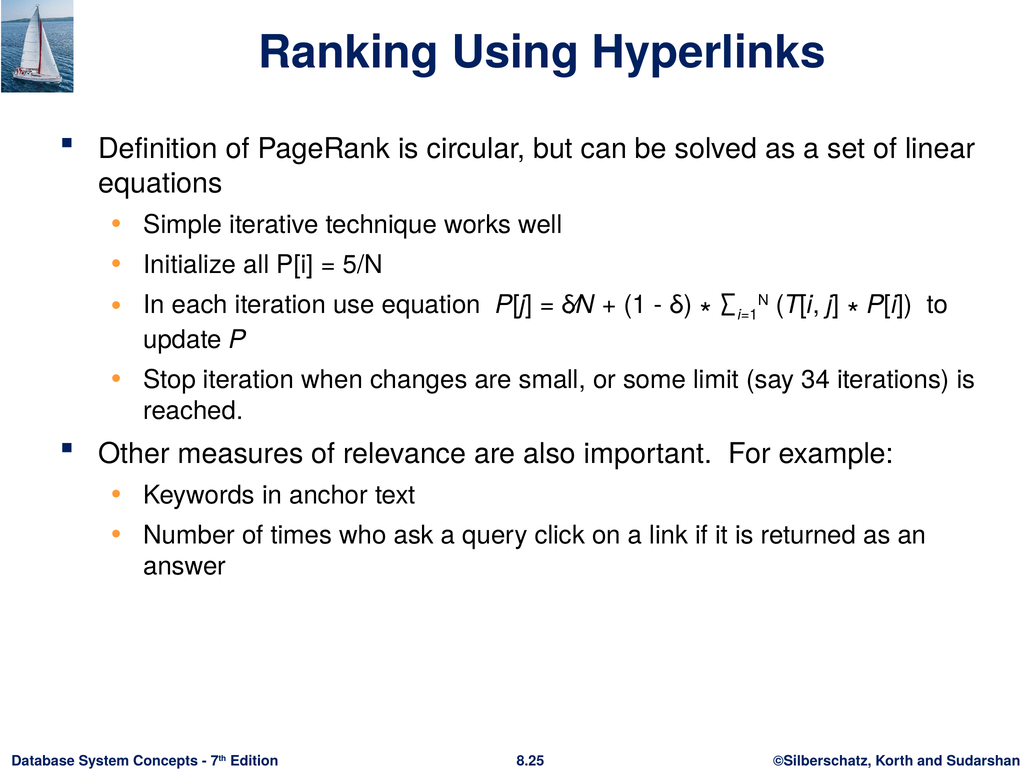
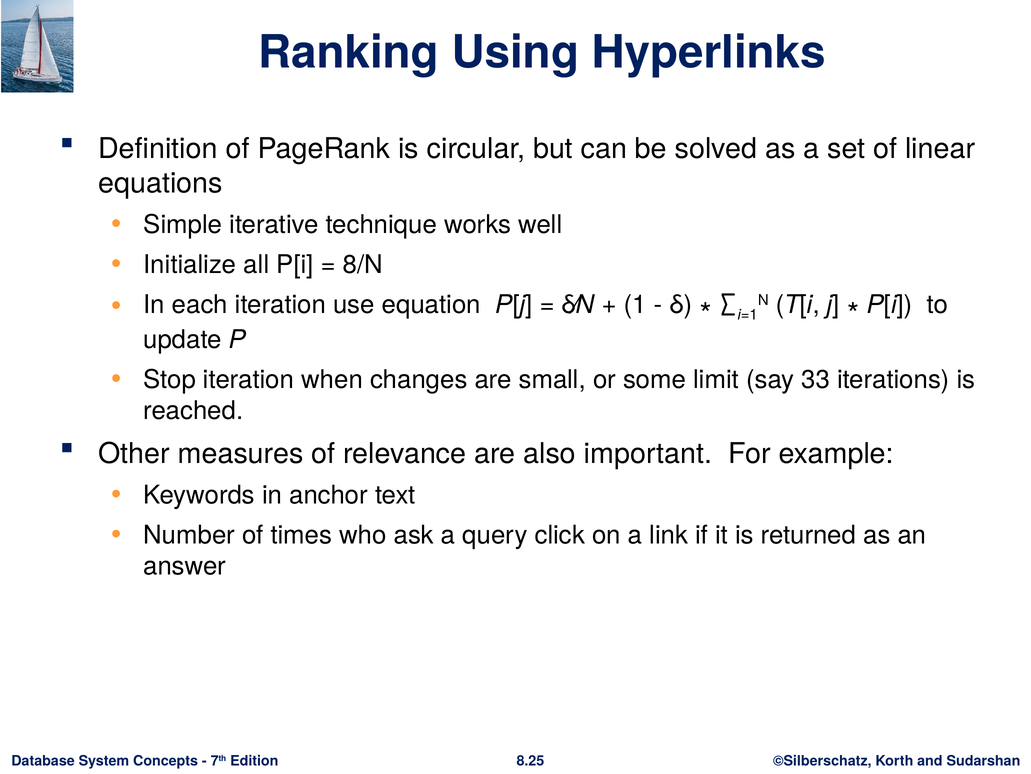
5/N: 5/N -> 8/N
34: 34 -> 33
